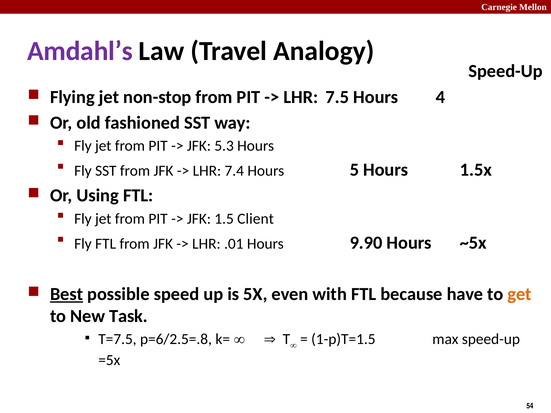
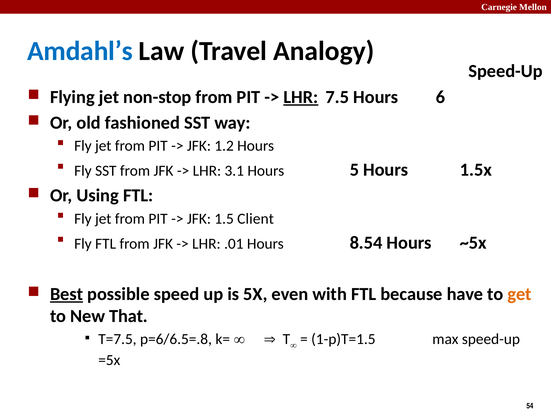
Amdahl’s colour: purple -> blue
LHR at (301, 97) underline: none -> present
4: 4 -> 6
5.3: 5.3 -> 1.2
7.4: 7.4 -> 3.1
9.90: 9.90 -> 8.54
Task: Task -> That
p=6/2.5=.8: p=6/2.5=.8 -> p=6/6.5=.8
